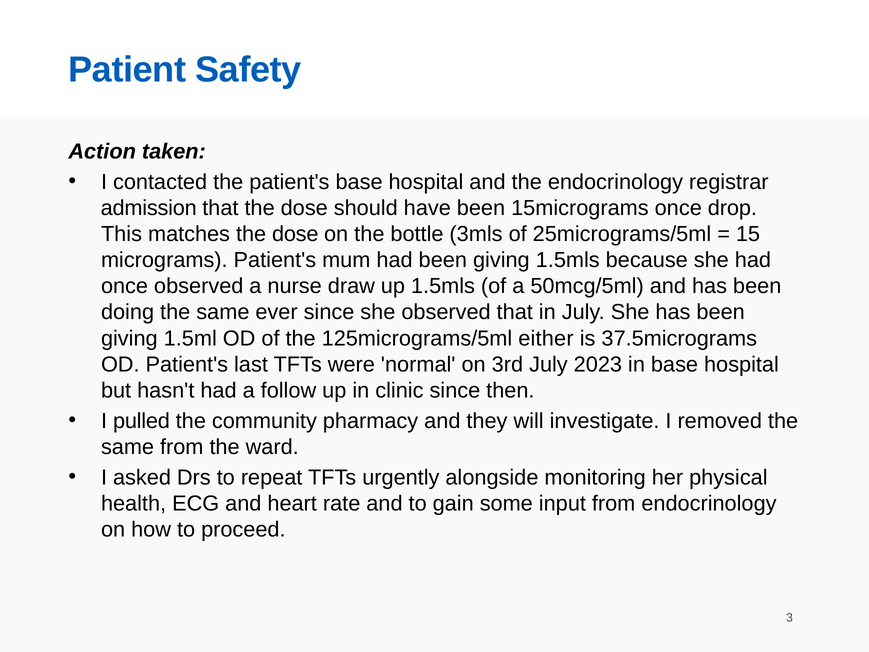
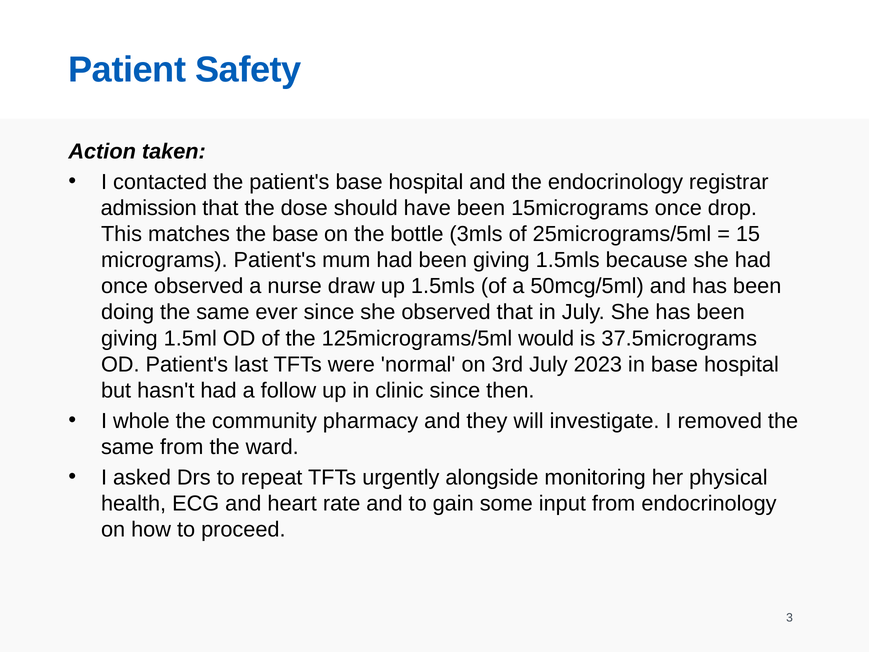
matches the dose: dose -> base
either: either -> would
pulled: pulled -> whole
